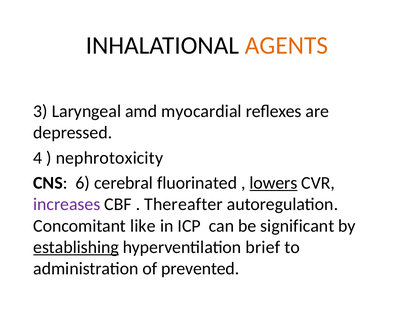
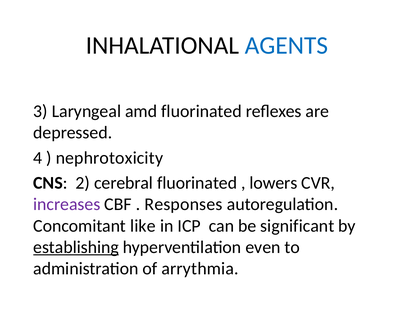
AGENTS colour: orange -> blue
amd myocardial: myocardial -> fluorinated
6: 6 -> 2
lowers underline: present -> none
Thereafter: Thereafter -> Responses
brief: brief -> even
prevented: prevented -> arrythmia
